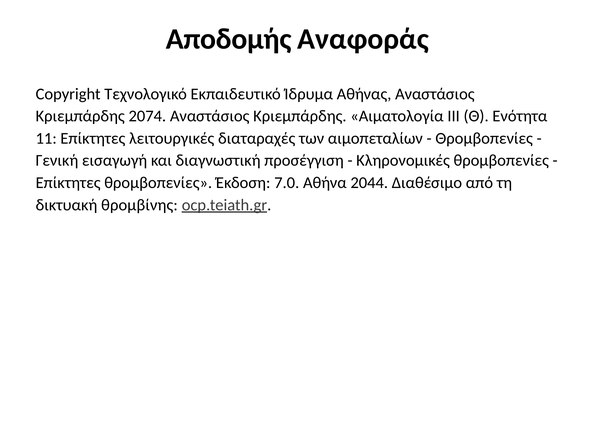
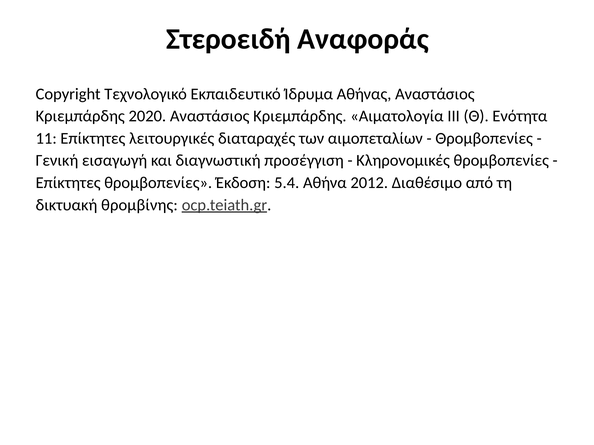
Αποδομής: Αποδομής -> Στεροειδή
2074: 2074 -> 2020
7.0: 7.0 -> 5.4
2044: 2044 -> 2012
